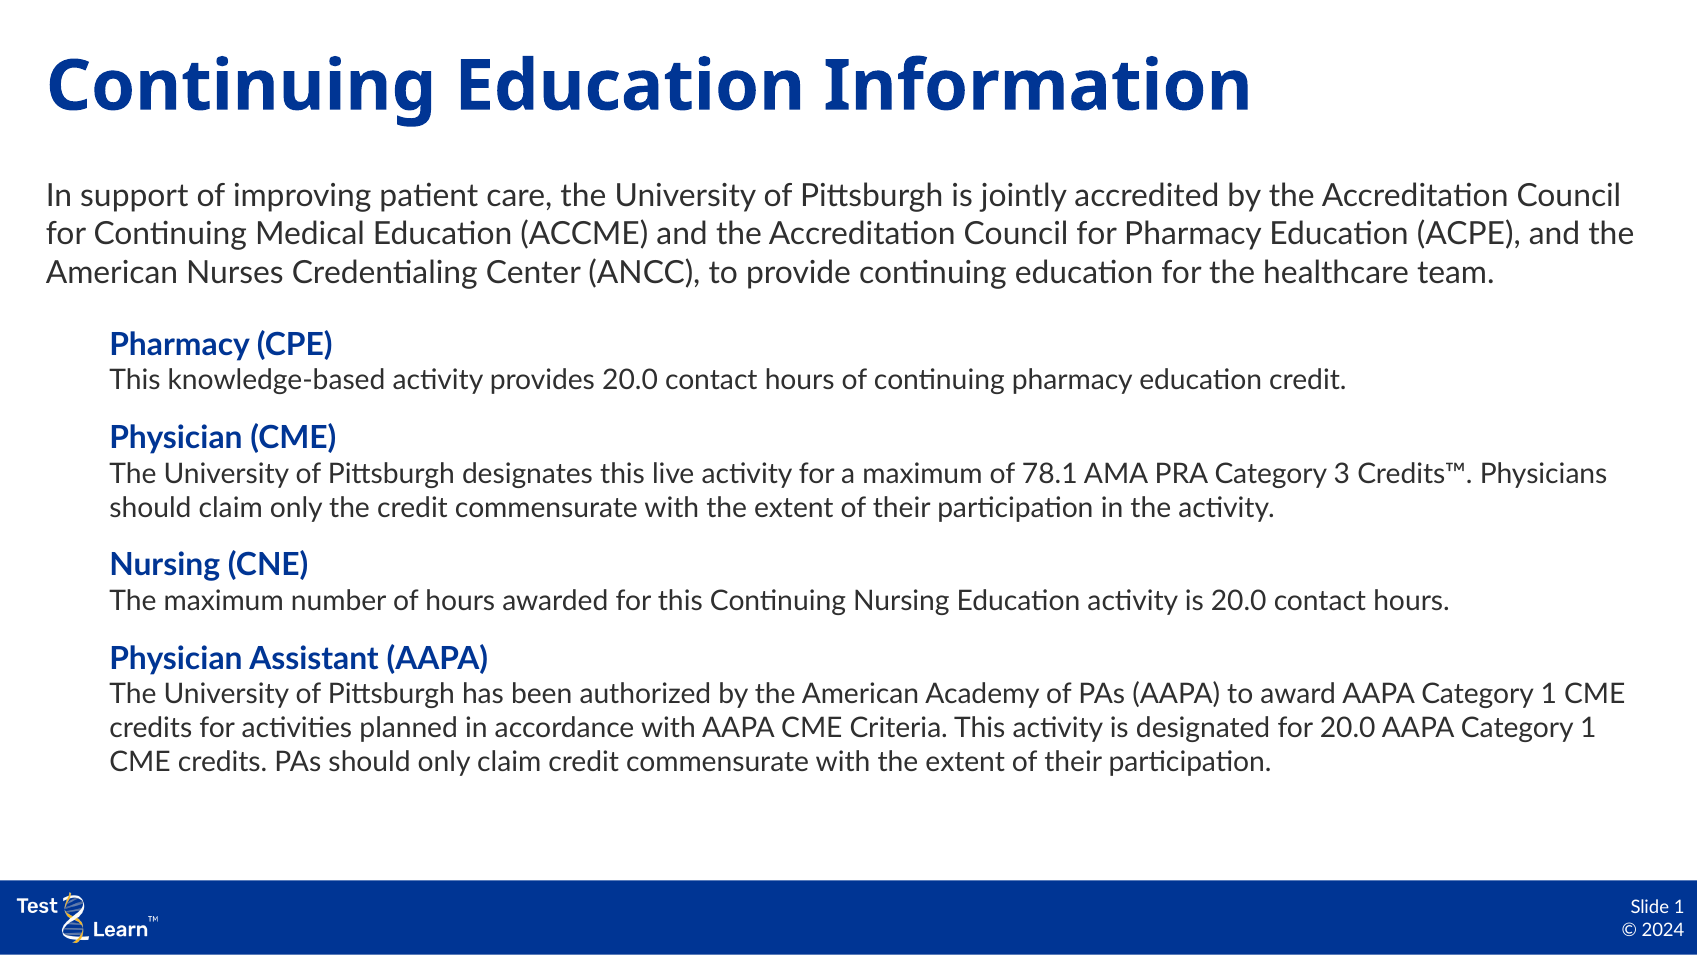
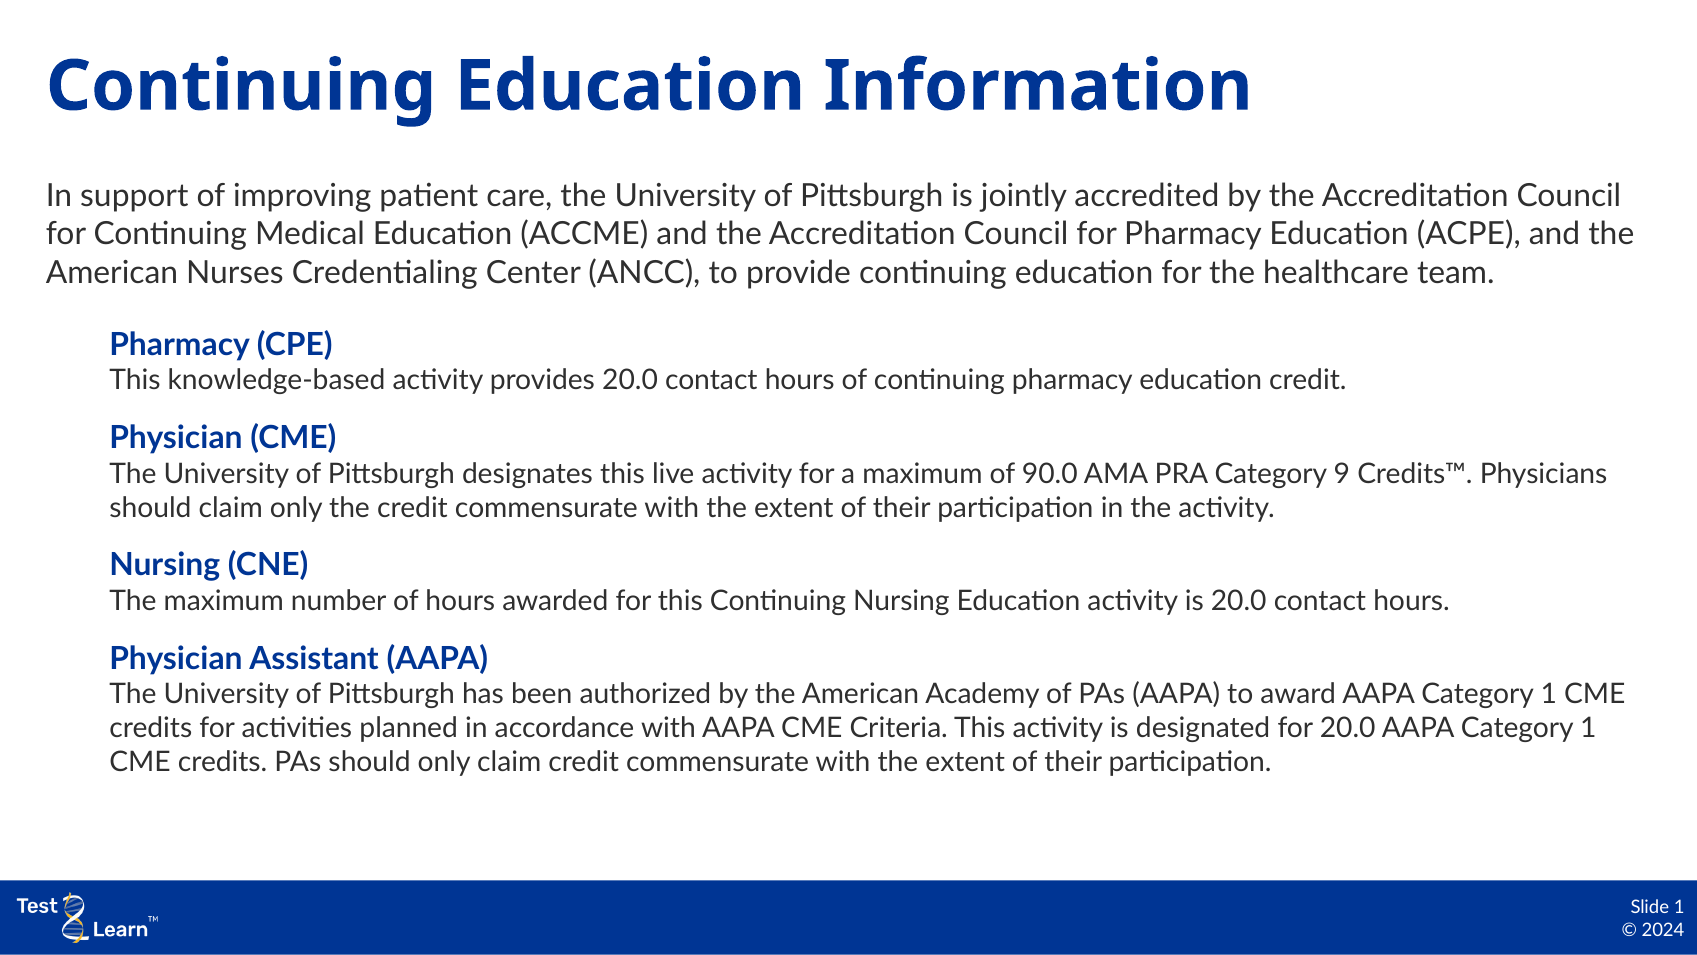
78.1: 78.1 -> 90.0
3: 3 -> 9
